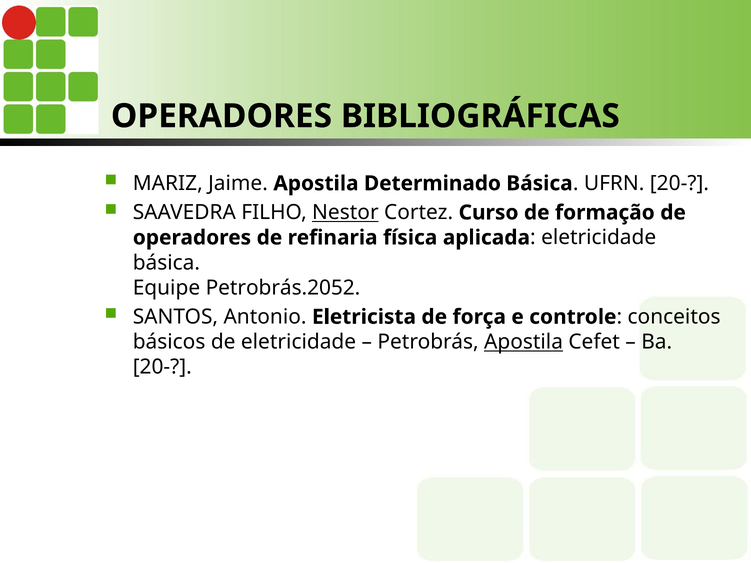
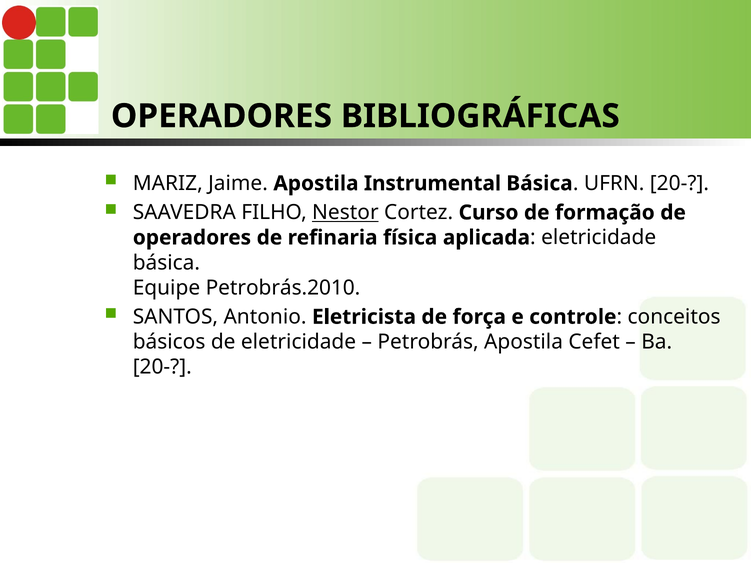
Determinado: Determinado -> Instrumental
Petrobrás.2052: Petrobrás.2052 -> Petrobrás.2010
Apostila at (524, 342) underline: present -> none
